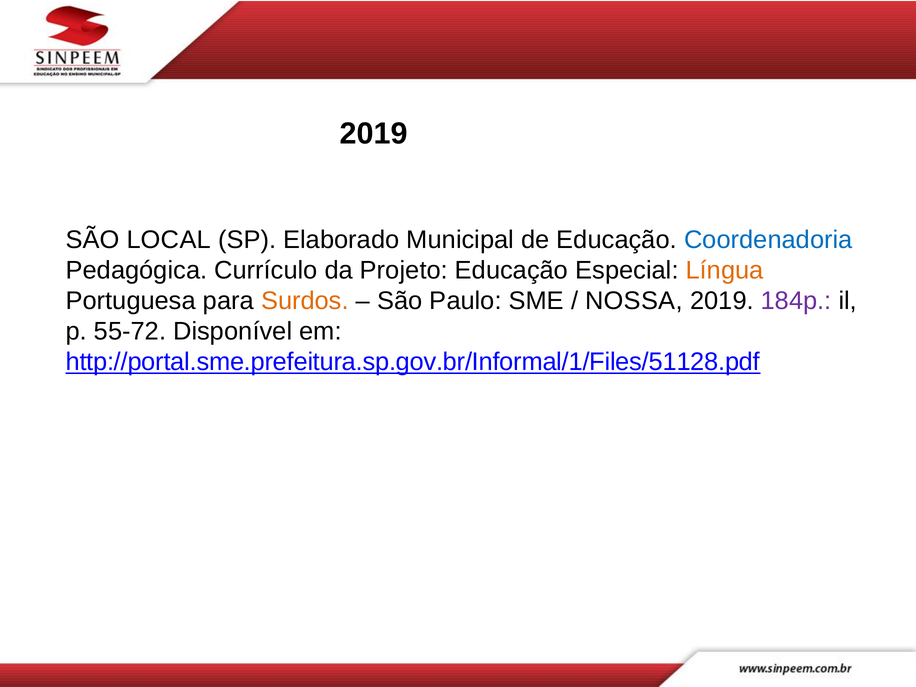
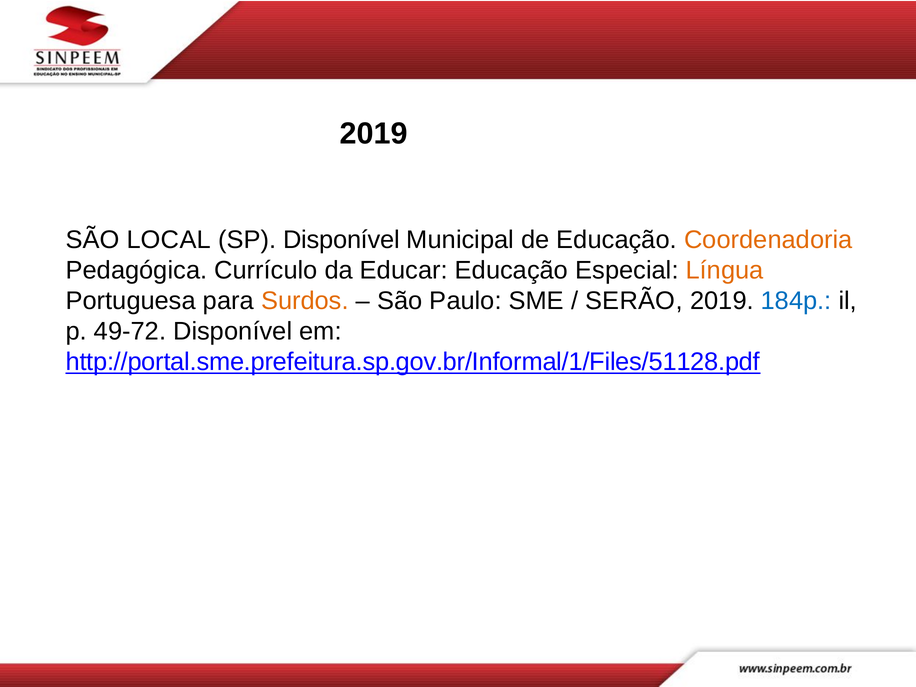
SP Elaborado: Elaborado -> Disponível
Coordenadoria colour: blue -> orange
Projeto: Projeto -> Educar
NOSSA: NOSSA -> SERÃO
184p colour: purple -> blue
55-72: 55-72 -> 49-72
